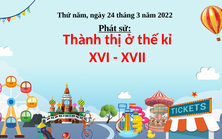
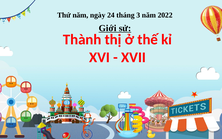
Phát: Phát -> Giới
